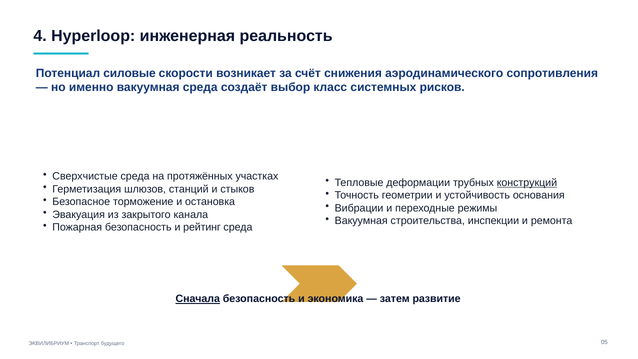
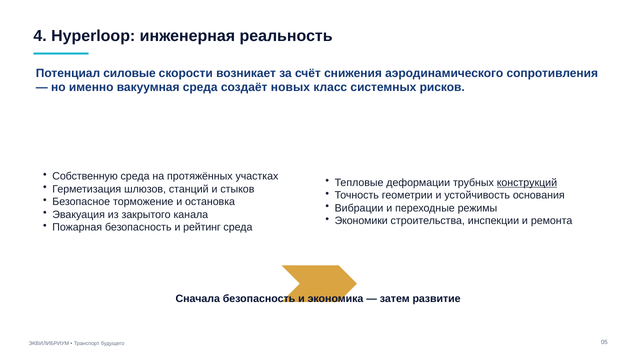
выбор: выбор -> новых
Сверхчистые: Сверхчистые -> Собственную
Вакуумная at (361, 221): Вакуумная -> Экономики
Сначала underline: present -> none
